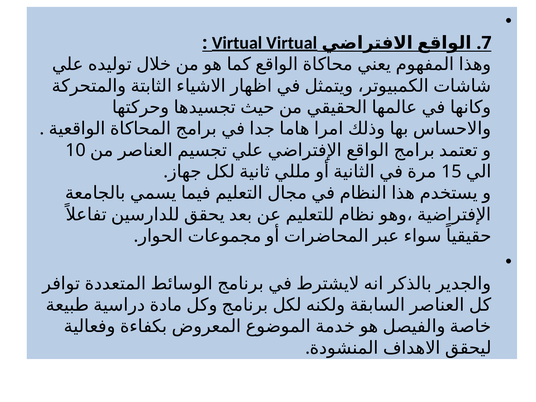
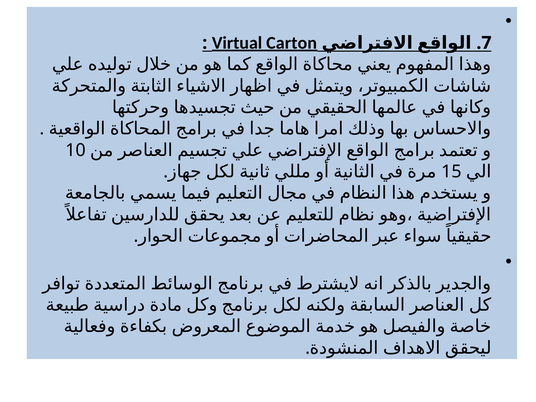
Virtual Virtual: Virtual -> Carton
